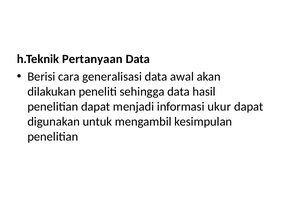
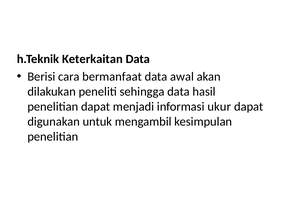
Pertanyaan: Pertanyaan -> Keterkaitan
generalisasi: generalisasi -> bermanfaat
